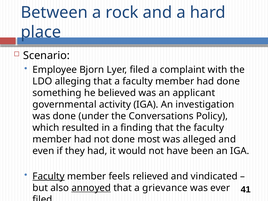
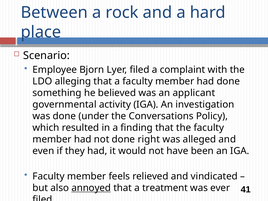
most: most -> right
Faculty at (49, 176) underline: present -> none
grievance: grievance -> treatment
